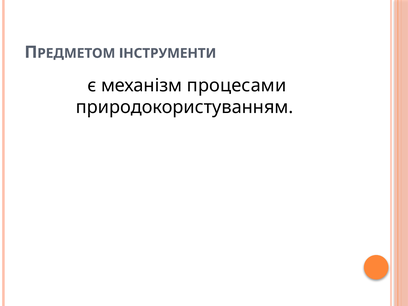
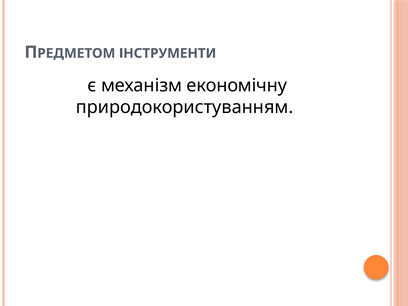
процесами: процесами -> економічну
